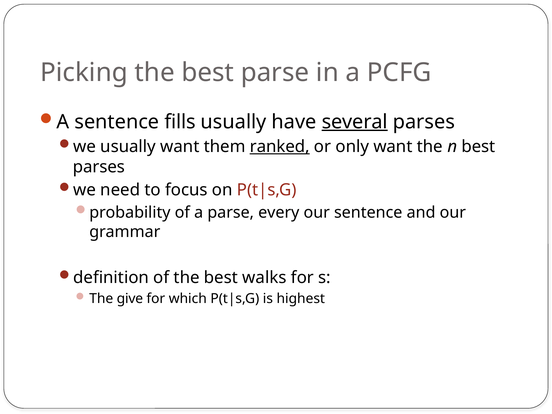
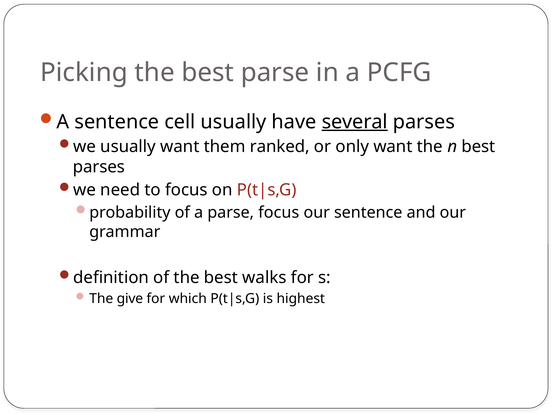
fills: fills -> cell
ranked underline: present -> none
parse every: every -> focus
